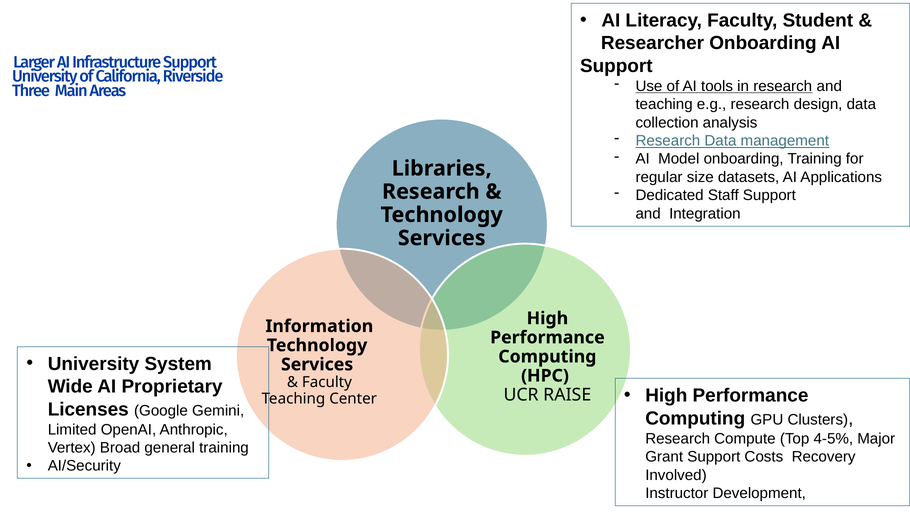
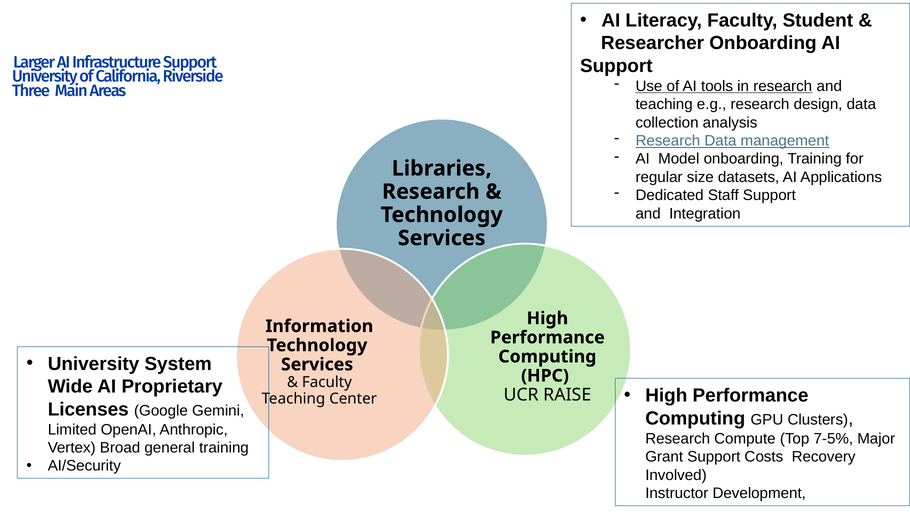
4-5%: 4-5% -> 7-5%
